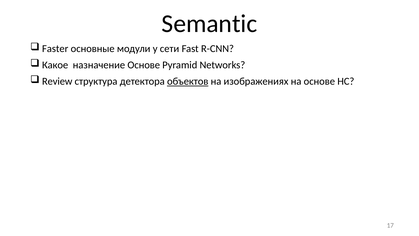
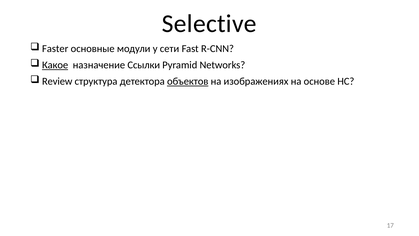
Semantic: Semantic -> Selective
Какое underline: none -> present
назначение Основе: Основе -> Ссылки
